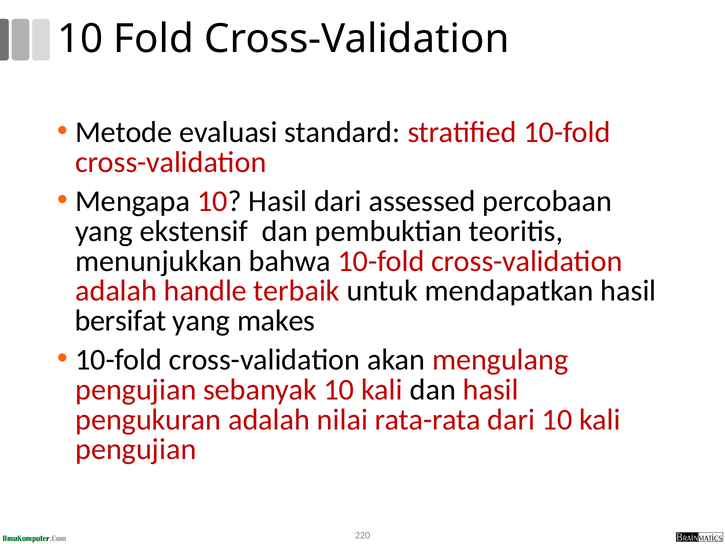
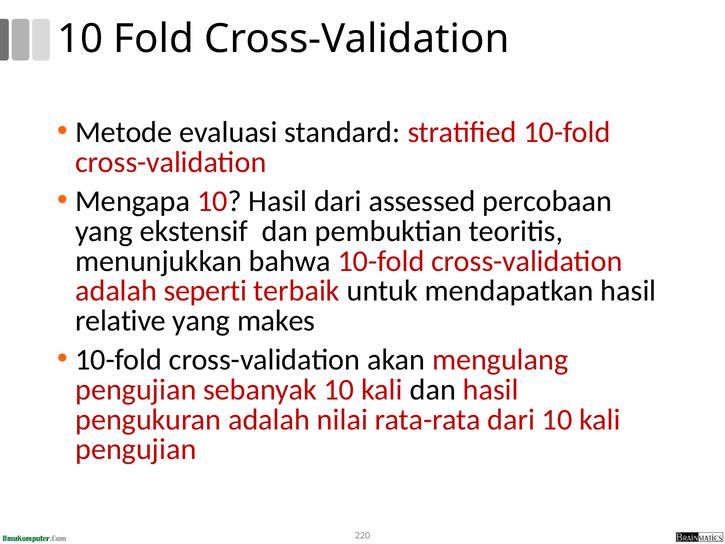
handle: handle -> seperti
bersifat: bersifat -> relative
